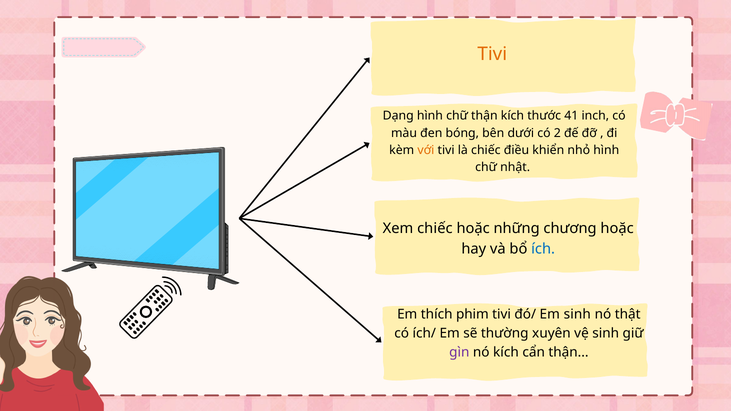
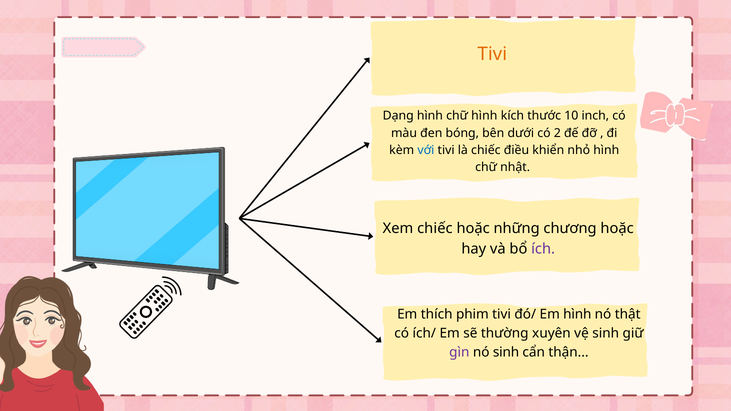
chữ thận: thận -> hình
41: 41 -> 10
với colour: orange -> blue
ích colour: blue -> purple
Em sinh: sinh -> hình
nó kích: kích -> sinh
